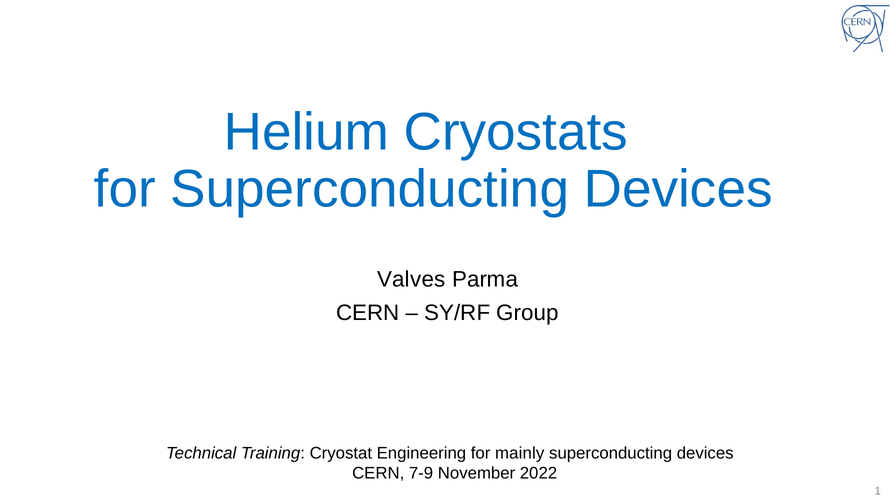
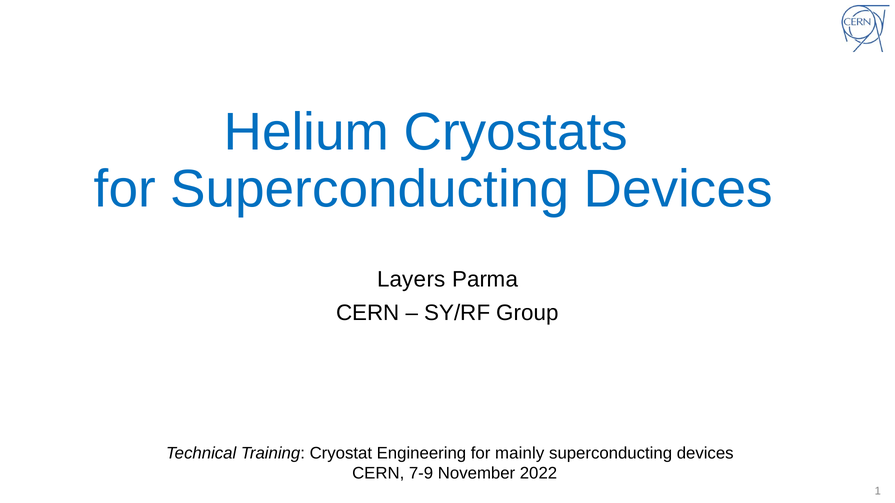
Valves: Valves -> Layers
